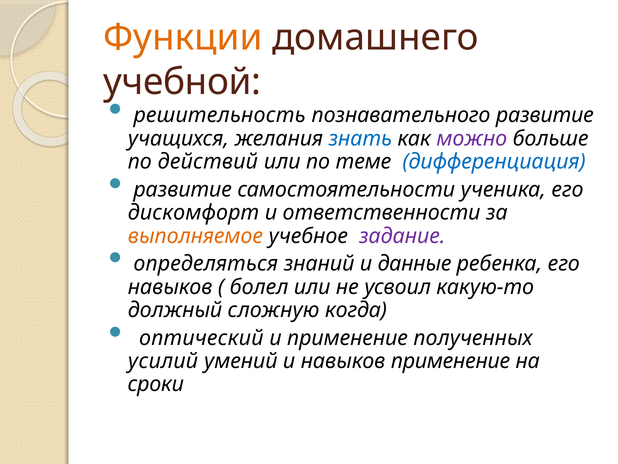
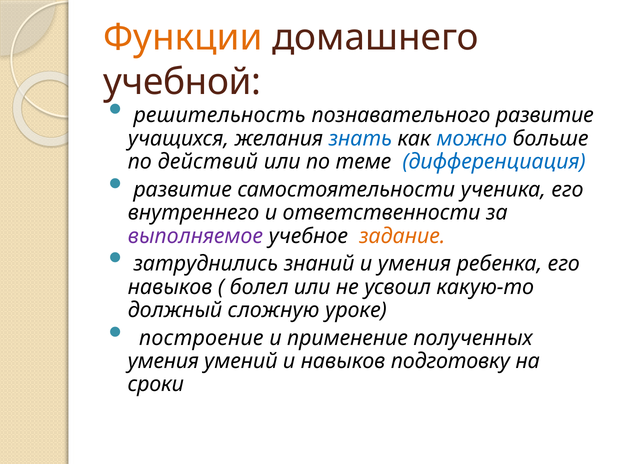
можно colour: purple -> blue
дискомфорт: дискомфорт -> внутреннего
выполняемое colour: orange -> purple
задание colour: purple -> orange
определяться: определяться -> затруднились
и данные: данные -> умения
когда: когда -> уроке
оптический: оптический -> построение
усилий at (163, 361): усилий -> умения
навыков применение: применение -> подготовку
